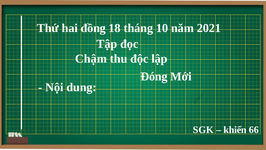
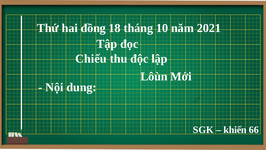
Chậm: Chậm -> Chiếu
Đóng: Đóng -> Lôùn
